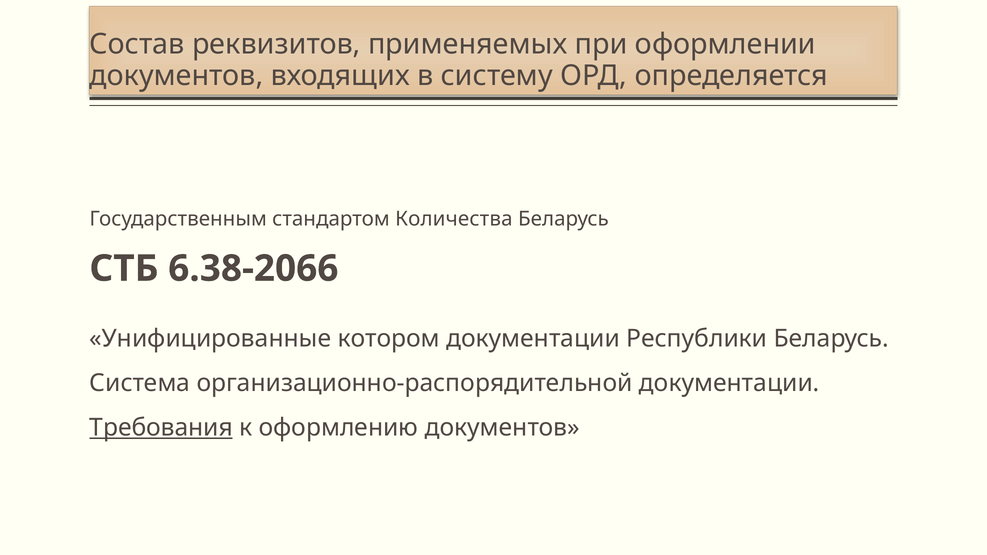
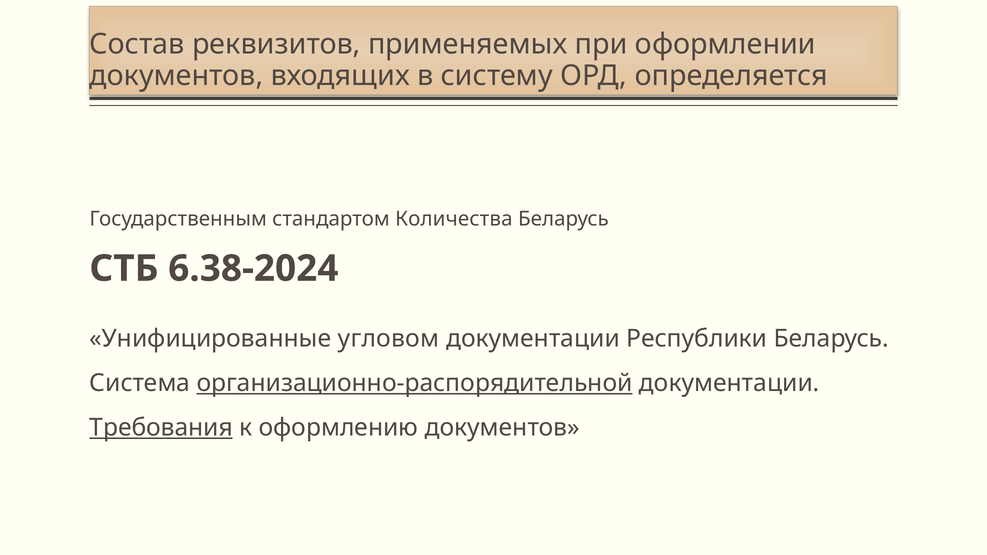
6.38-2066: 6.38-2066 -> 6.38-2024
котором: котором -> угловом
организационно-распорядительной underline: none -> present
